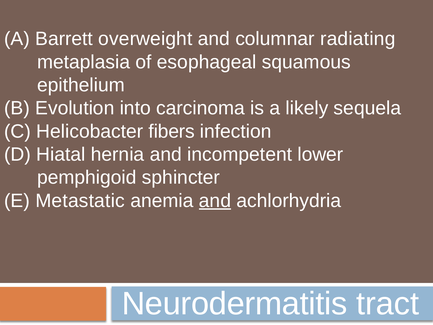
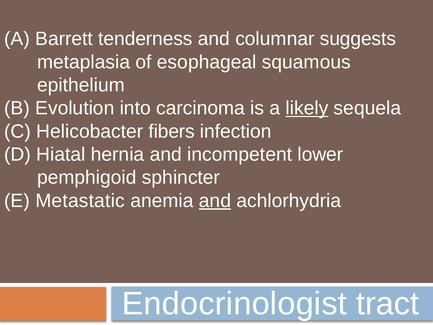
overweight: overweight -> tenderness
radiating: radiating -> suggests
likely underline: none -> present
Neurodermatitis: Neurodermatitis -> Endocrinologist
